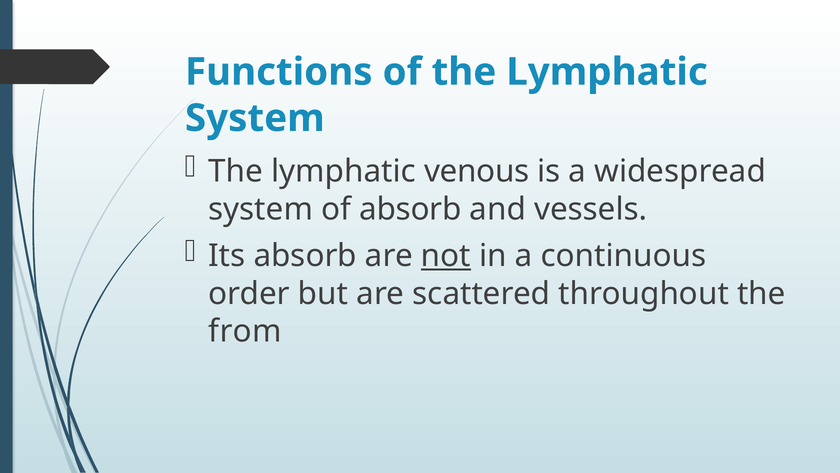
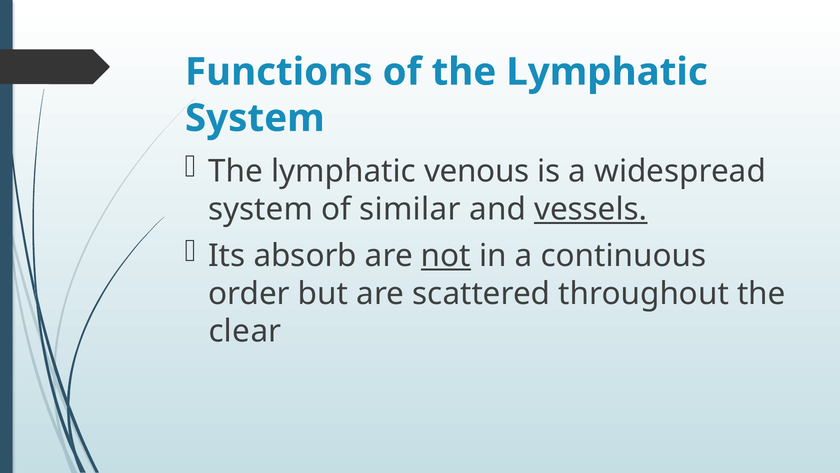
of absorb: absorb -> similar
vessels underline: none -> present
from: from -> clear
